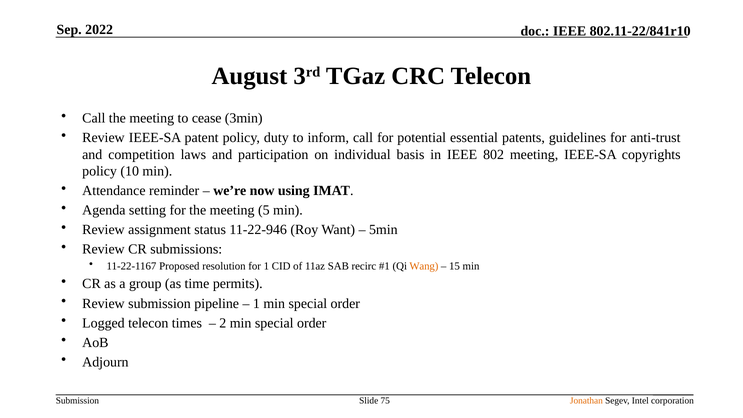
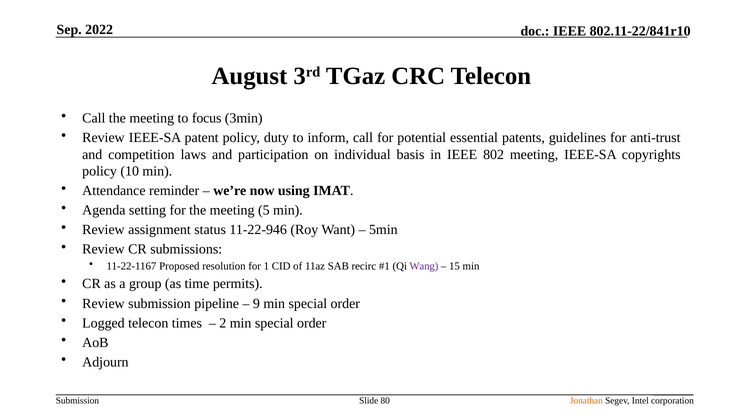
cease: cease -> focus
Wang colour: orange -> purple
1 at (256, 303): 1 -> 9
75: 75 -> 80
